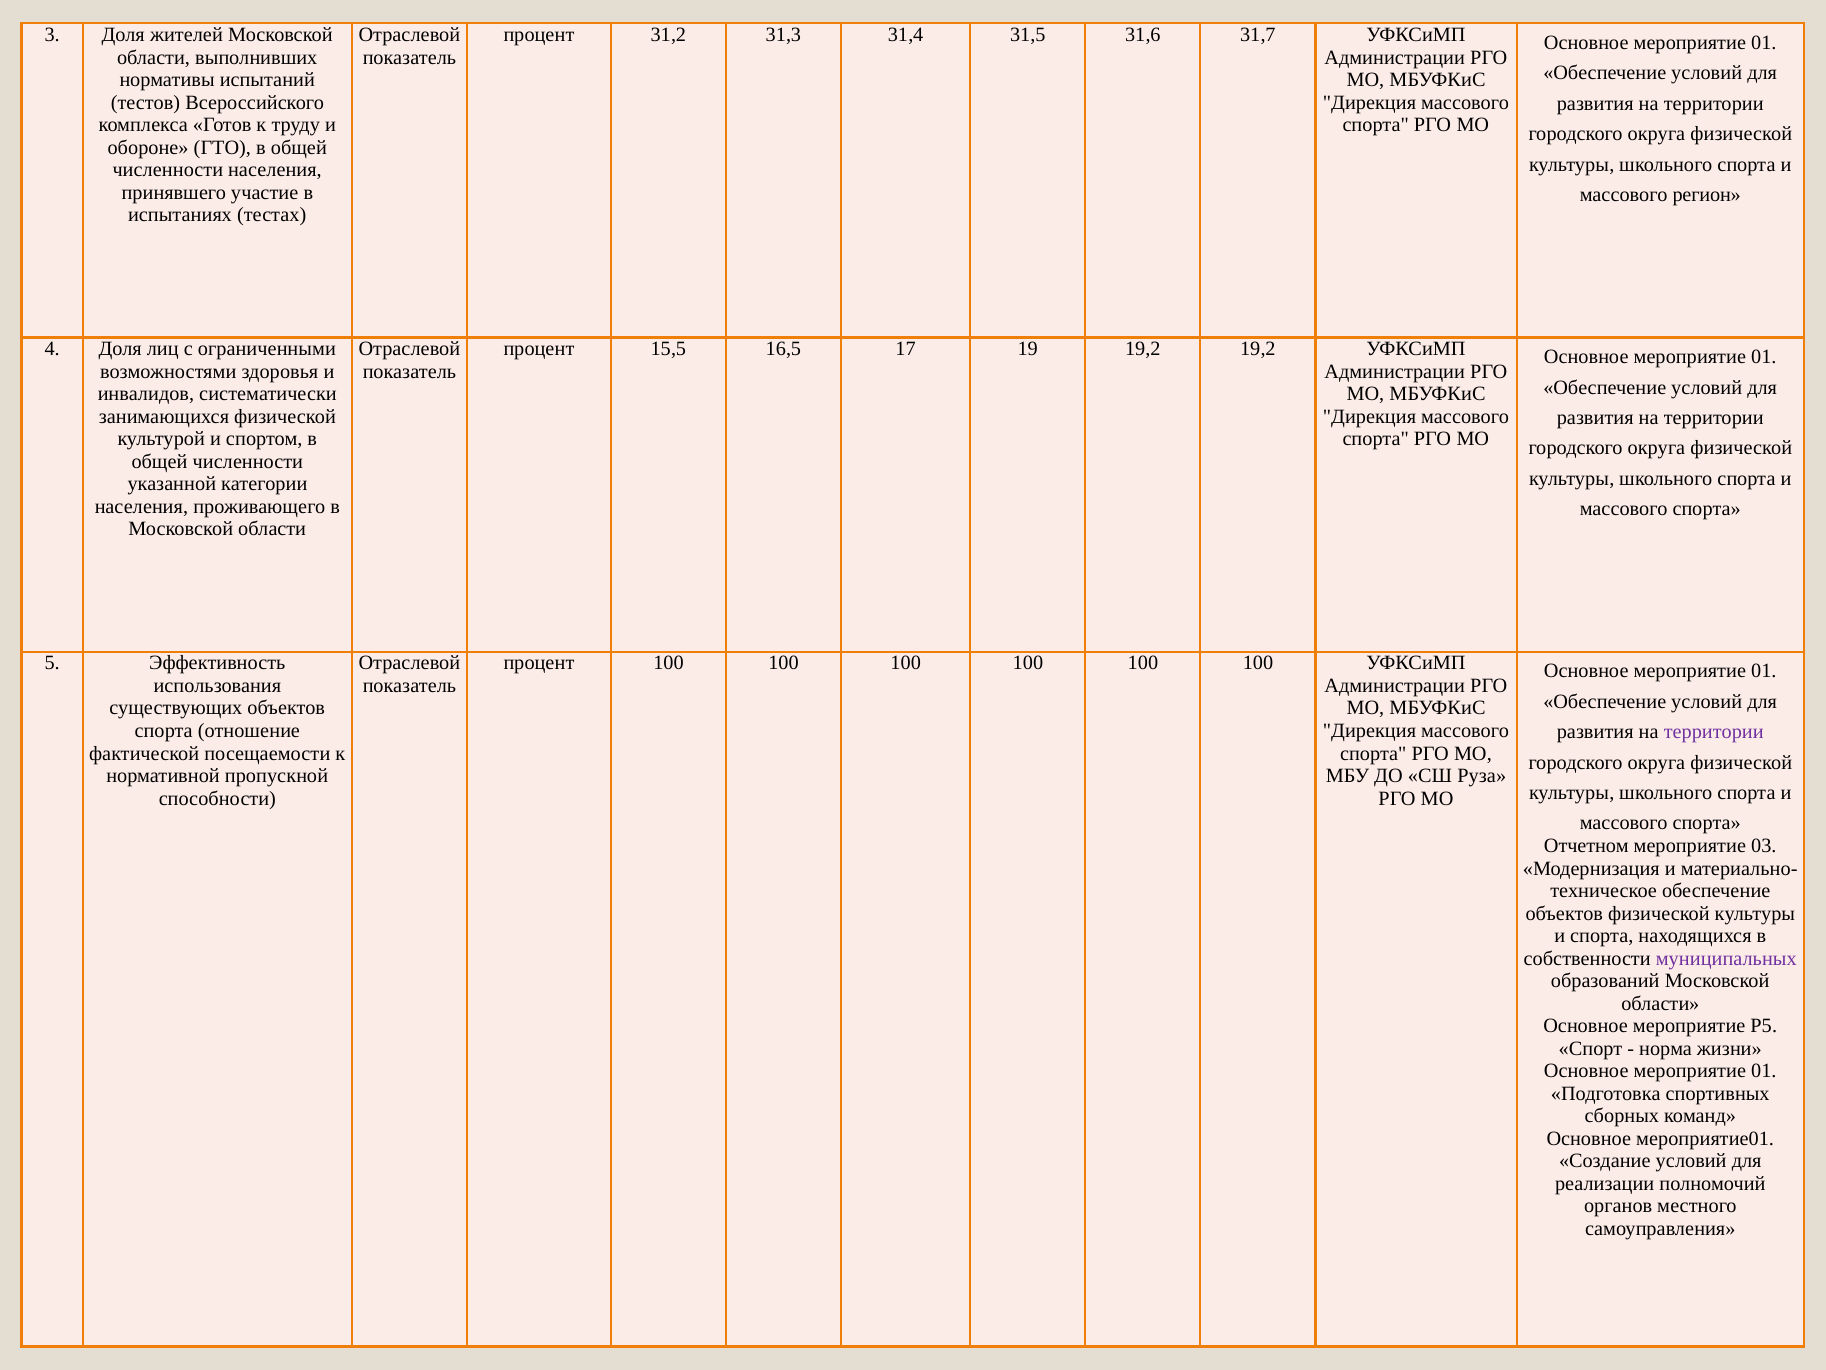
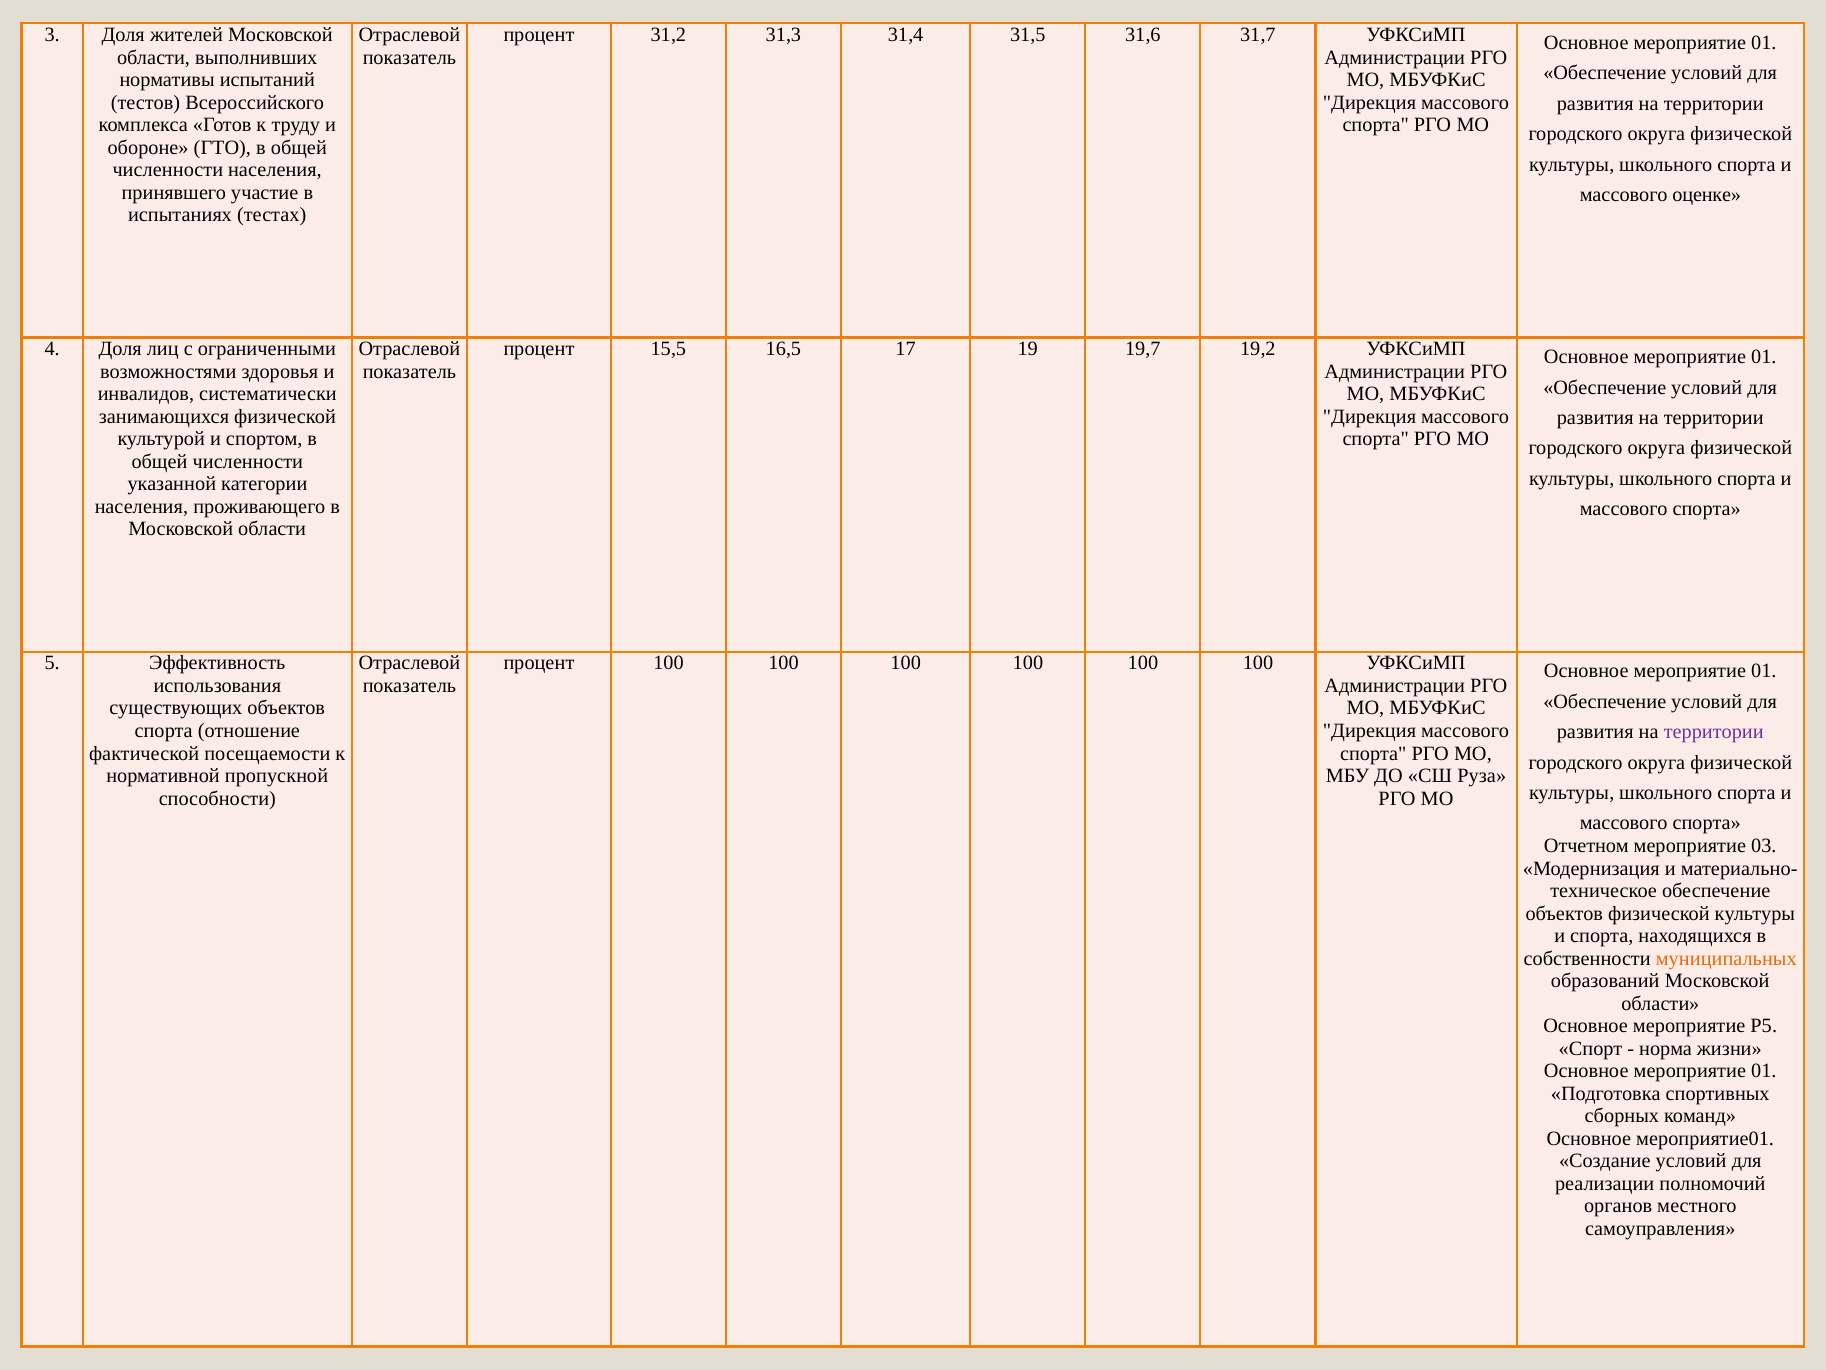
регион: регион -> оценке
19 19,2: 19,2 -> 19,7
муниципальных colour: purple -> orange
